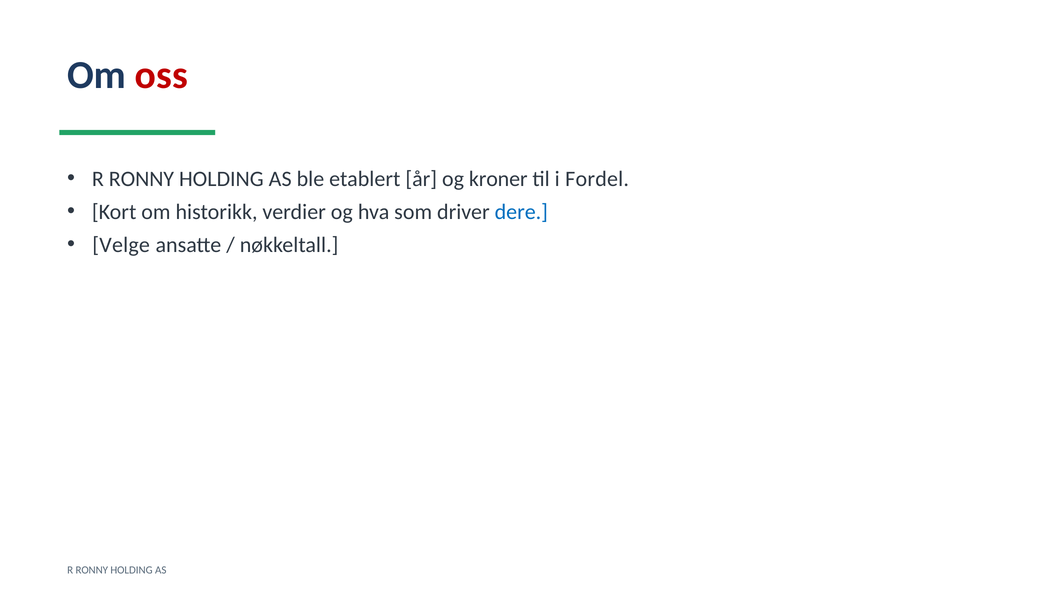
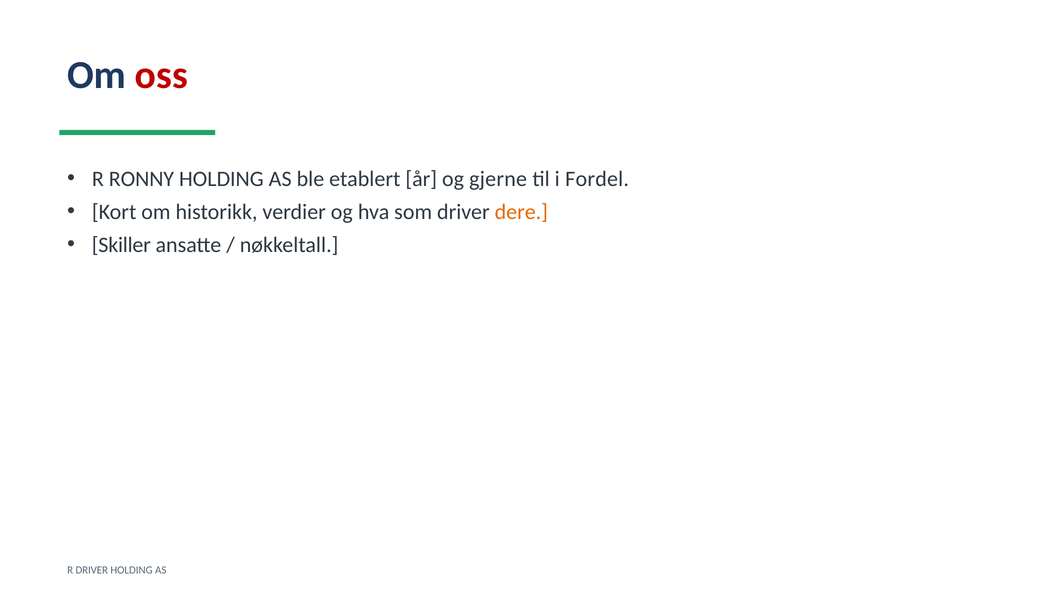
kroner: kroner -> gjerne
dere colour: blue -> orange
Velge: Velge -> Skiller
RONNY at (92, 570): RONNY -> DRIVER
